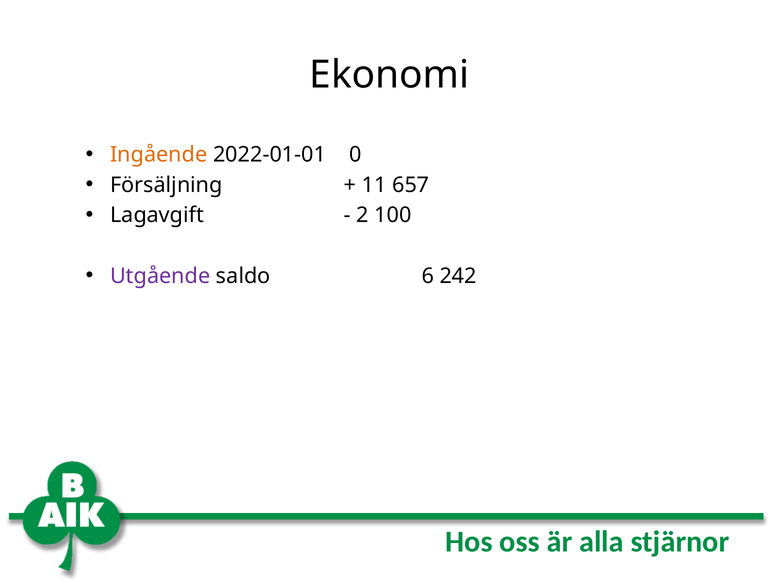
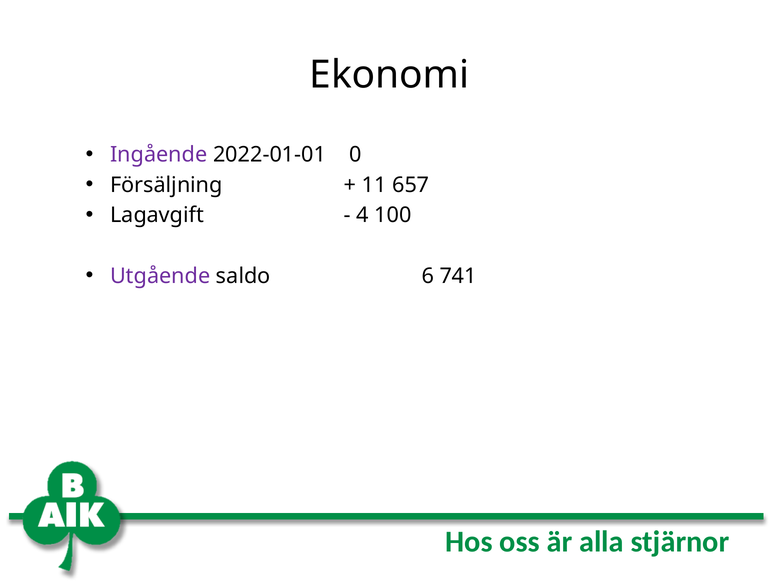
Ingående colour: orange -> purple
2: 2 -> 4
242: 242 -> 741
